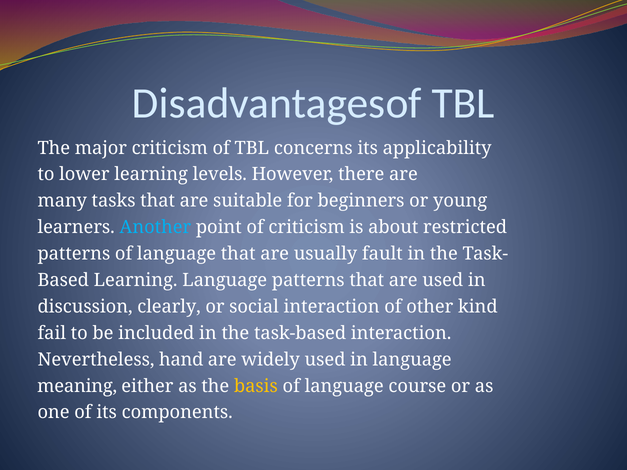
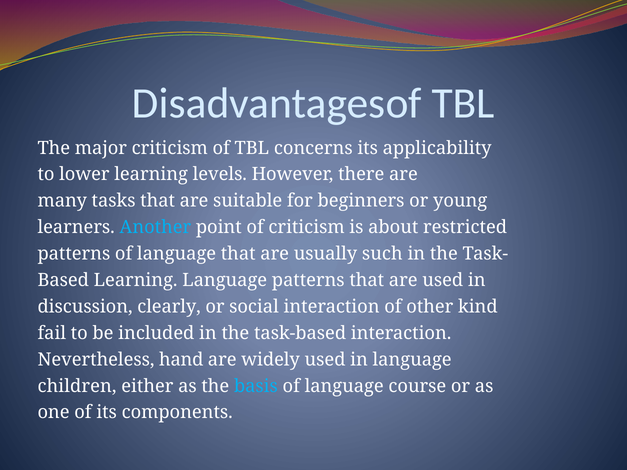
fault: fault -> such
meaning: meaning -> children
basis colour: yellow -> light blue
